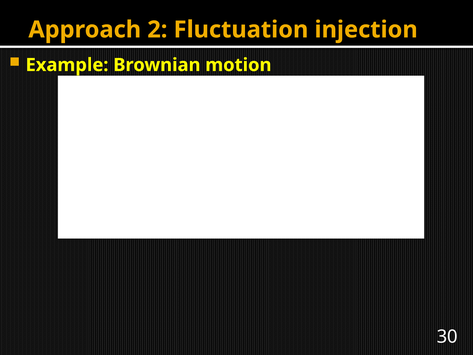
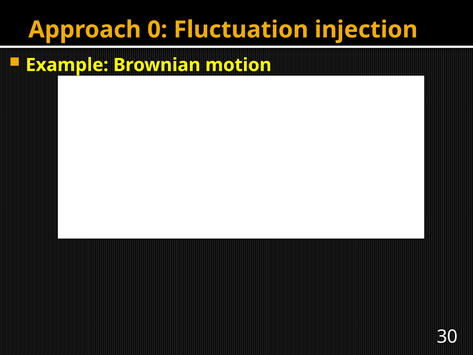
2: 2 -> 0
